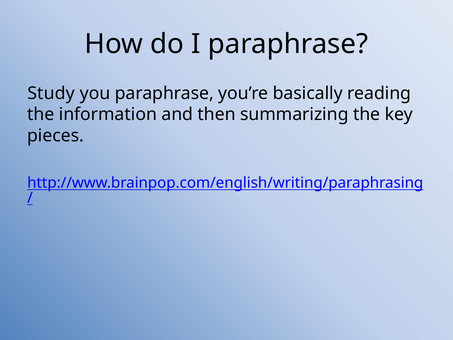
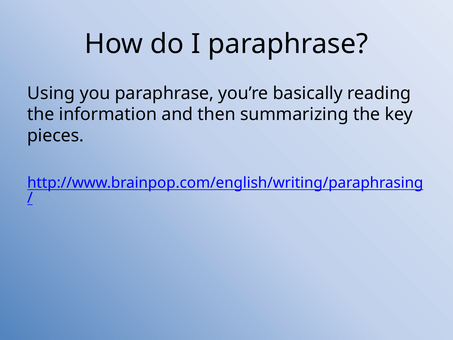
Study: Study -> Using
